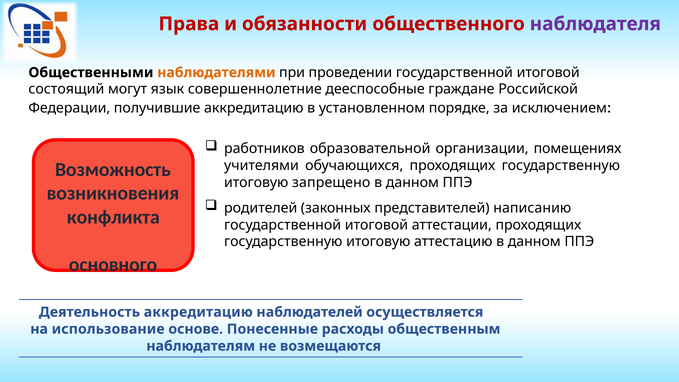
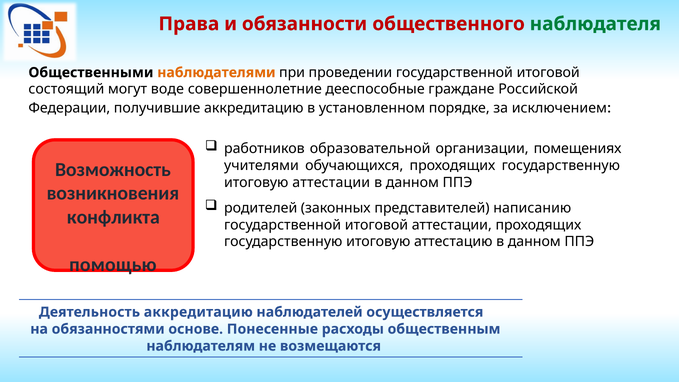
наблюдателя colour: purple -> green
язык: язык -> воде
итоговую запрещено: запрещено -> аттестации
основного: основного -> помощью
использование: использование -> обязанностями
